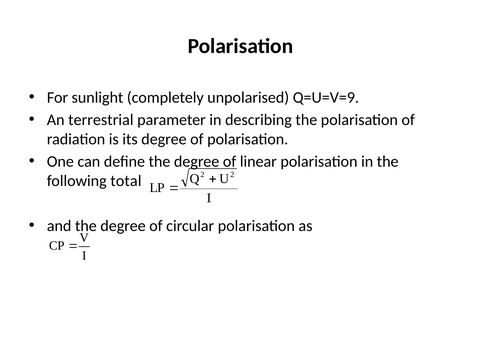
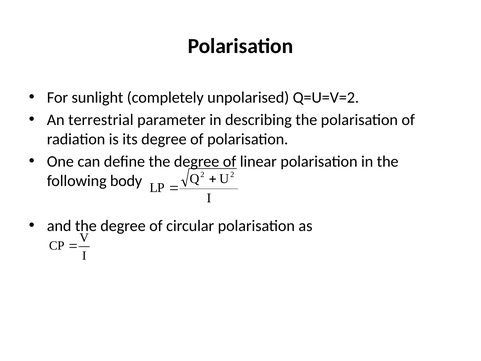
Q=U=V=9: Q=U=V=9 -> Q=U=V=2
total: total -> body
